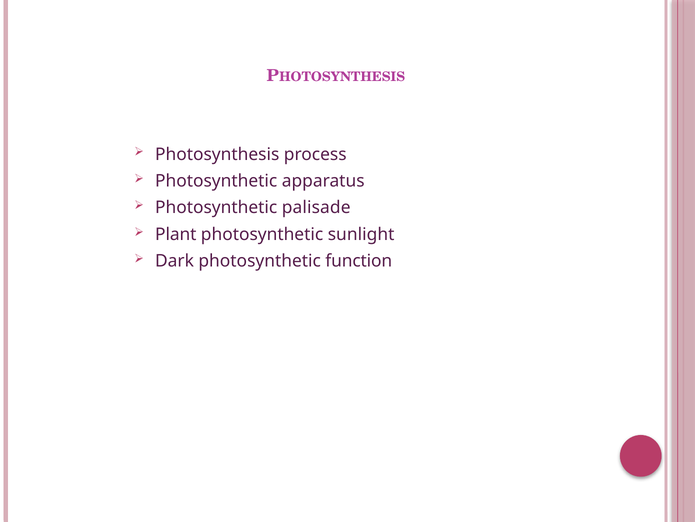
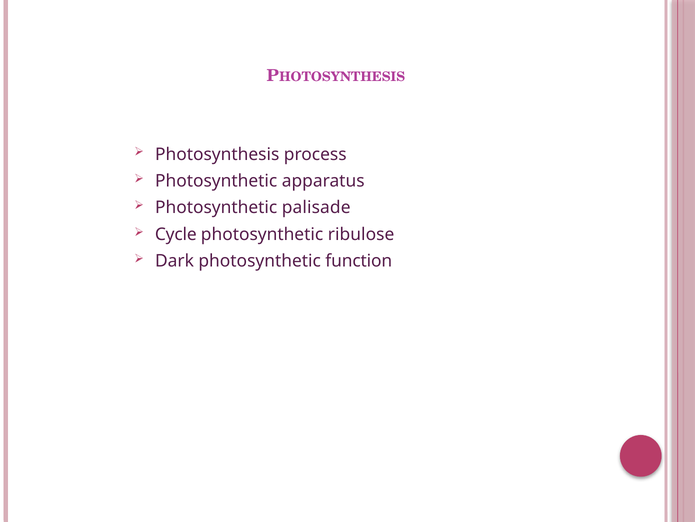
Plant: Plant -> Cycle
sunlight: sunlight -> ribulose
